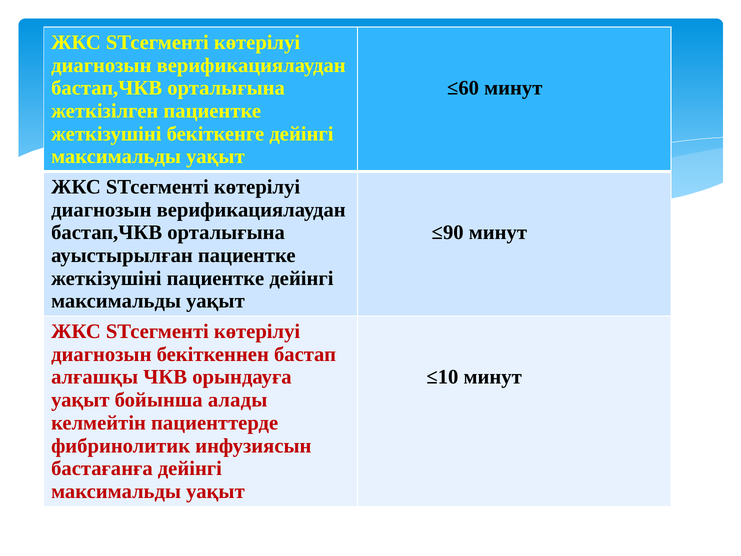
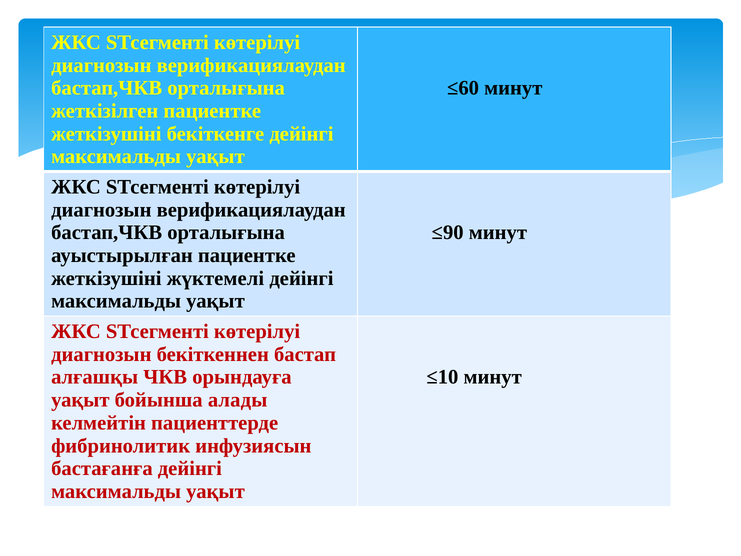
жеткізушіні пациентке: пациентке -> жүктемелі
